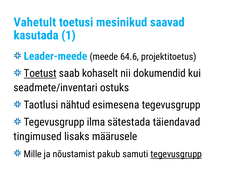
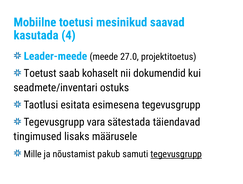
Vahetult: Vahetult -> Mobiilne
1: 1 -> 4
64.6: 64.6 -> 27.0
Toetust underline: present -> none
nähtud: nähtud -> esitata
ilma: ilma -> vara
